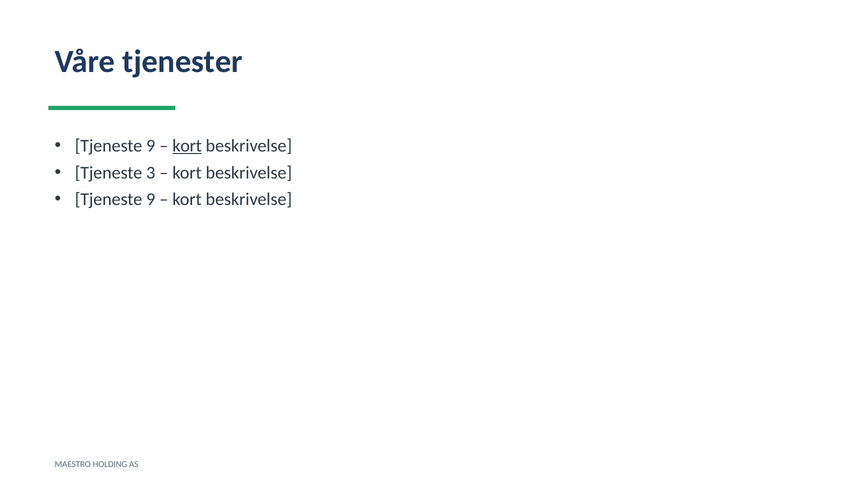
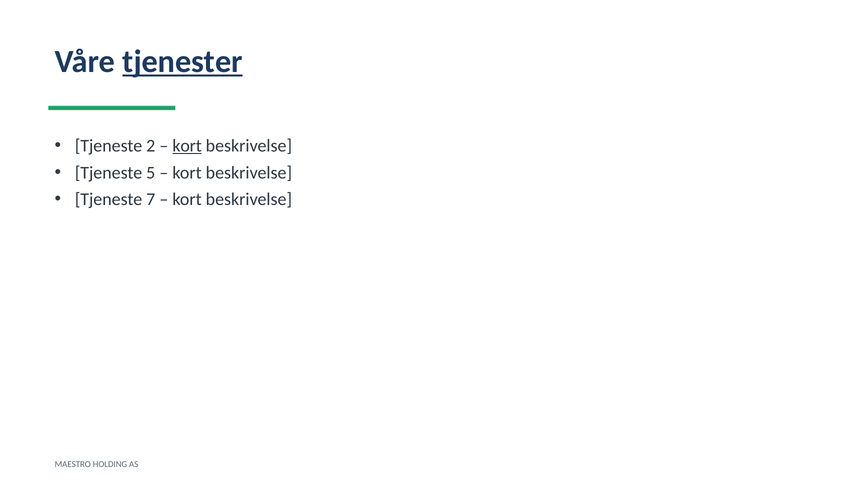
tjenester underline: none -> present
9 at (151, 146): 9 -> 2
3: 3 -> 5
9 at (151, 199): 9 -> 7
